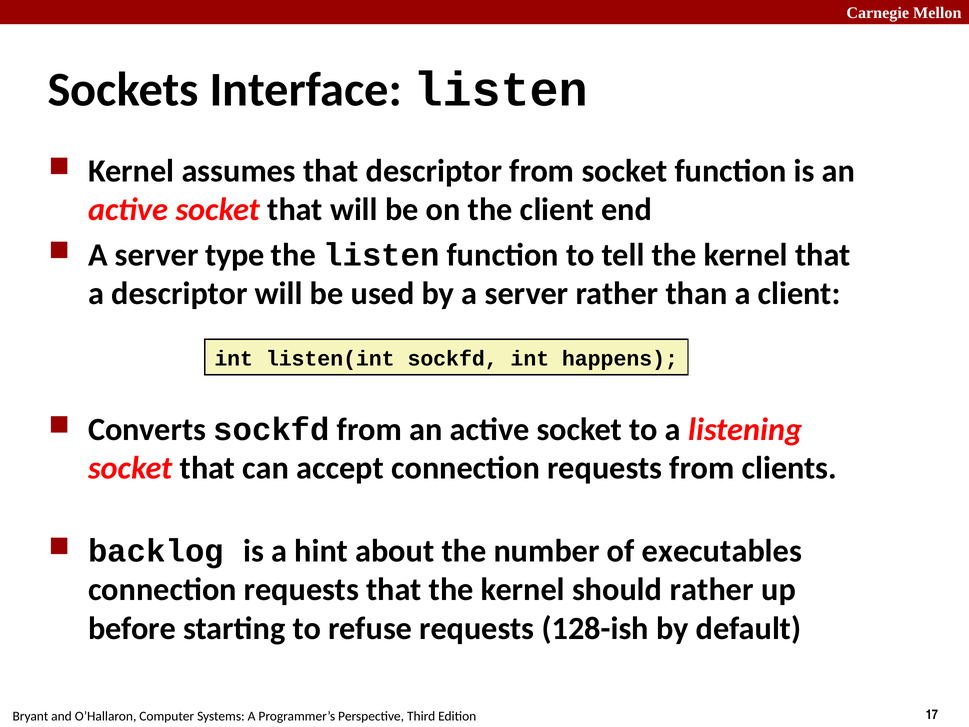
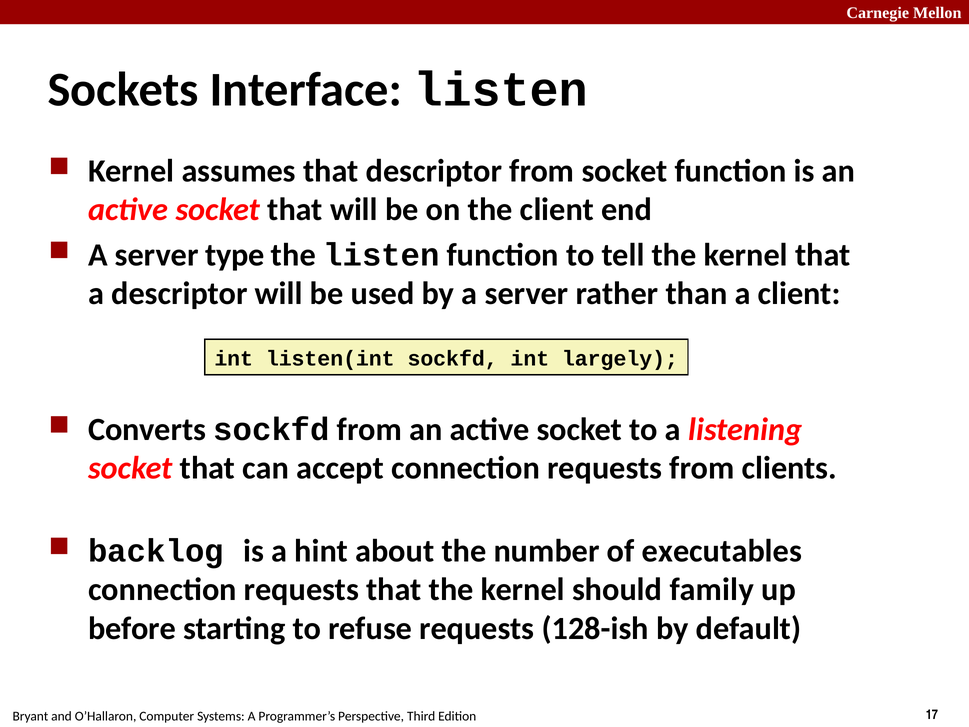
happens: happens -> largely
should rather: rather -> family
